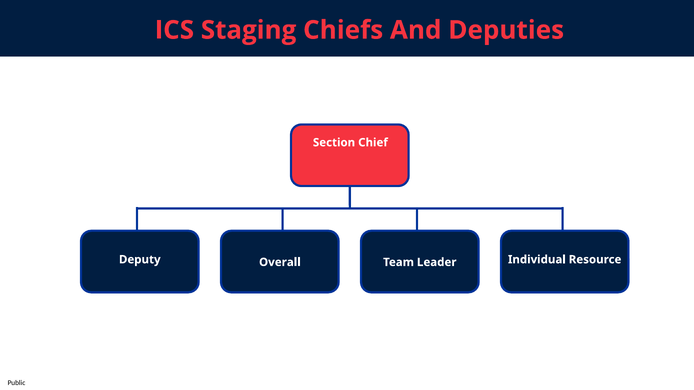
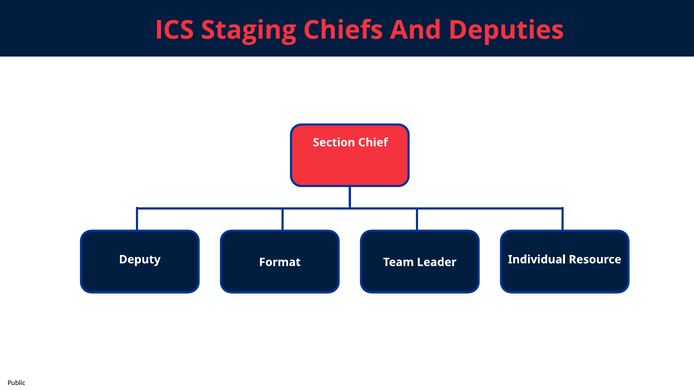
Overall: Overall -> Format
